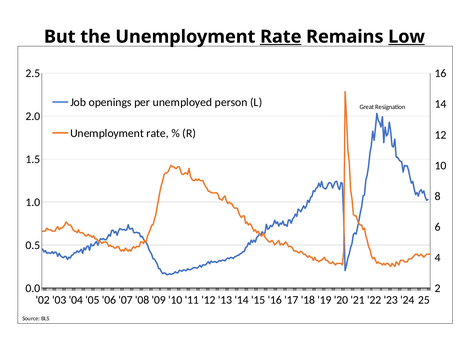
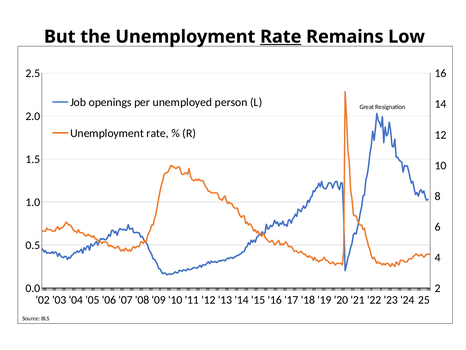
Low underline: present -> none
